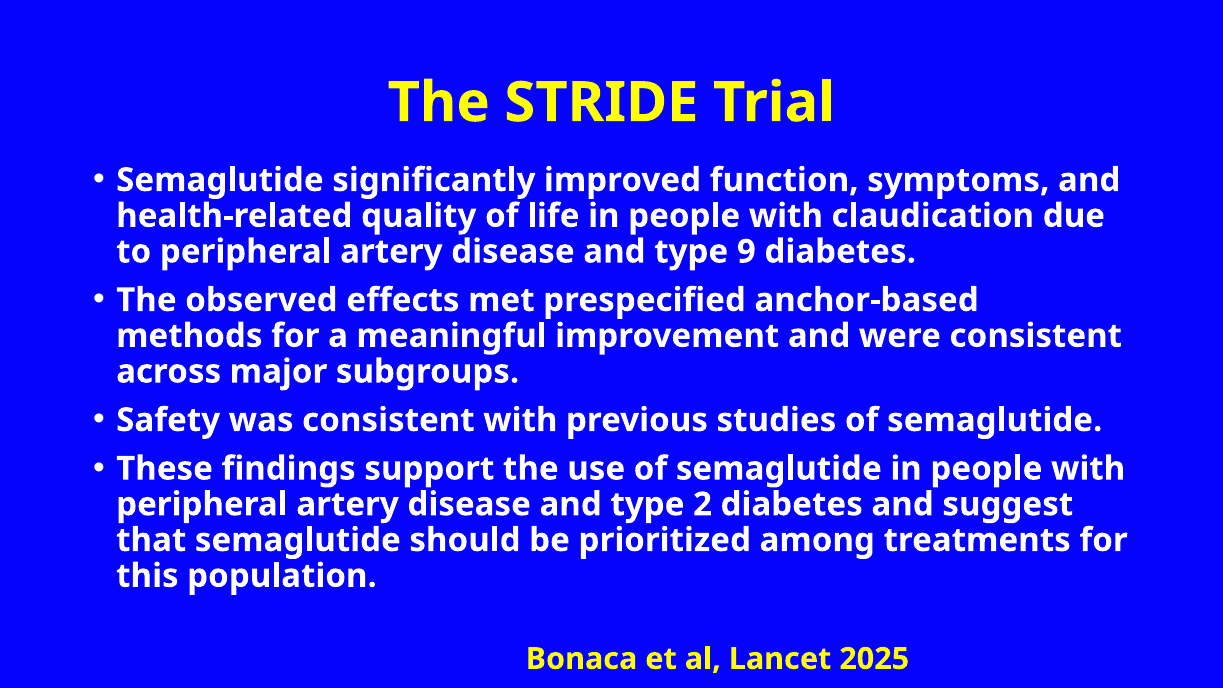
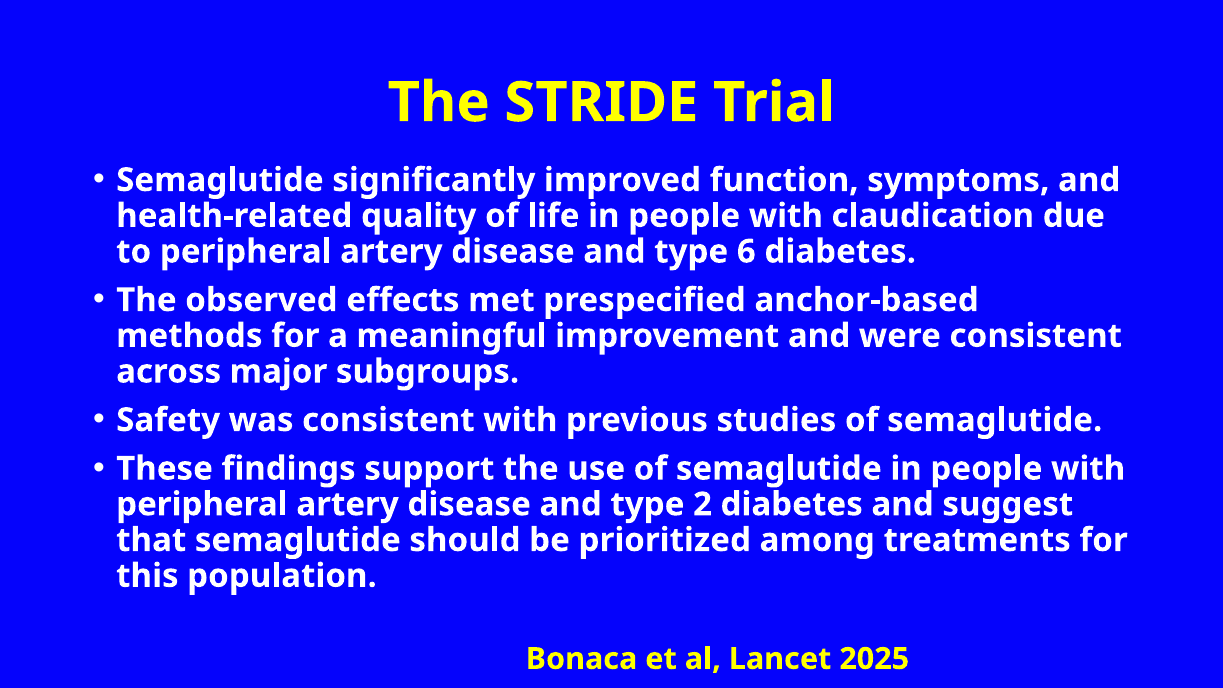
9: 9 -> 6
